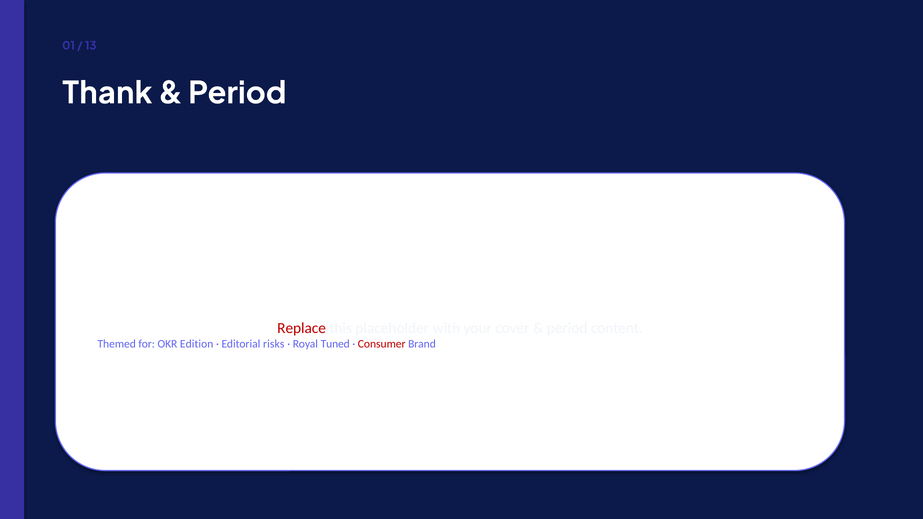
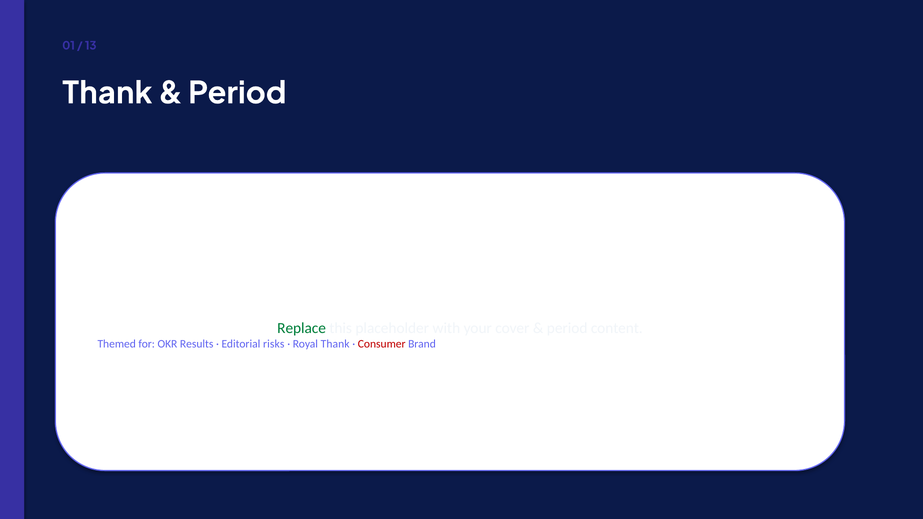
Replace colour: red -> green
Edition: Edition -> Results
Royal Tuned: Tuned -> Thank
